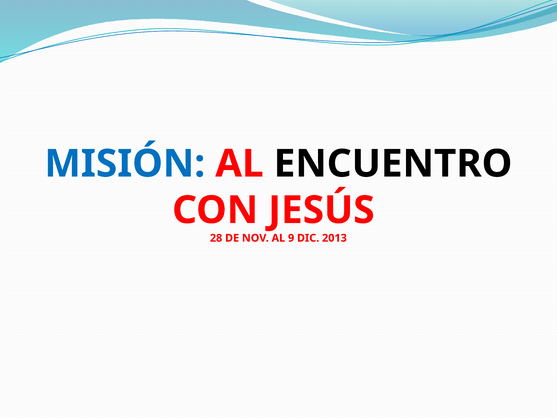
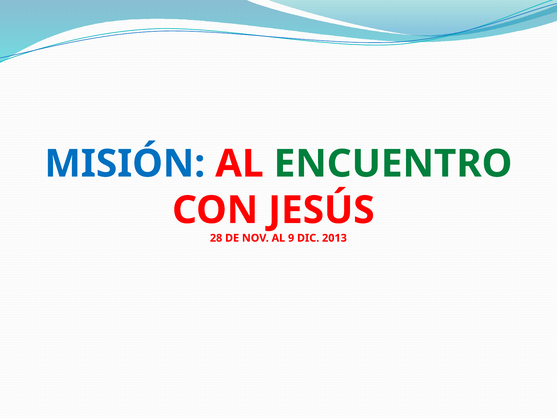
ENCUENTRO colour: black -> green
